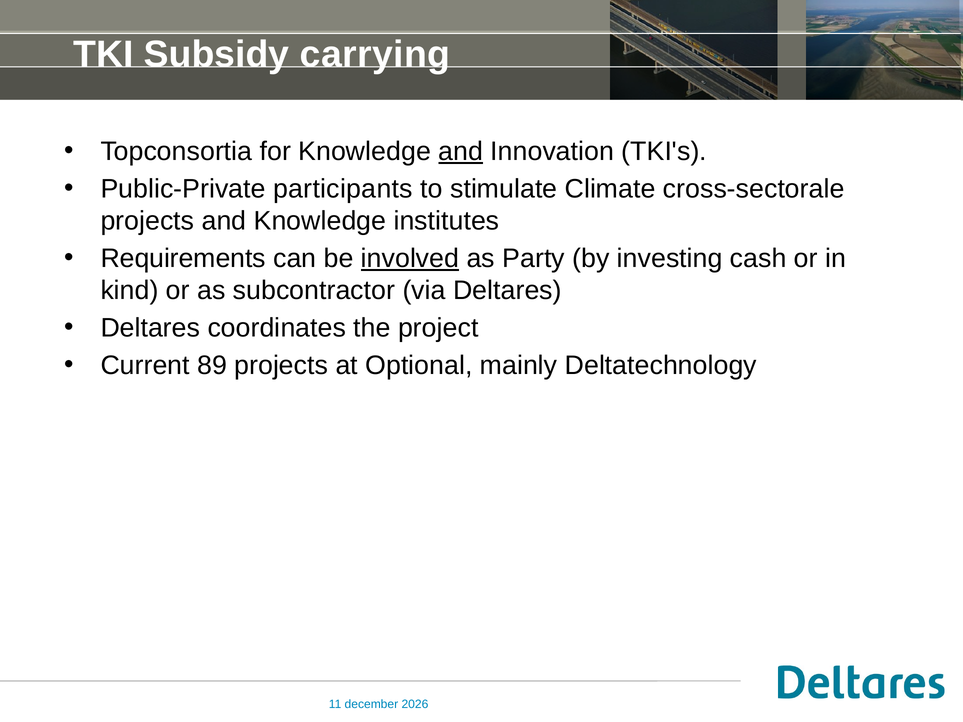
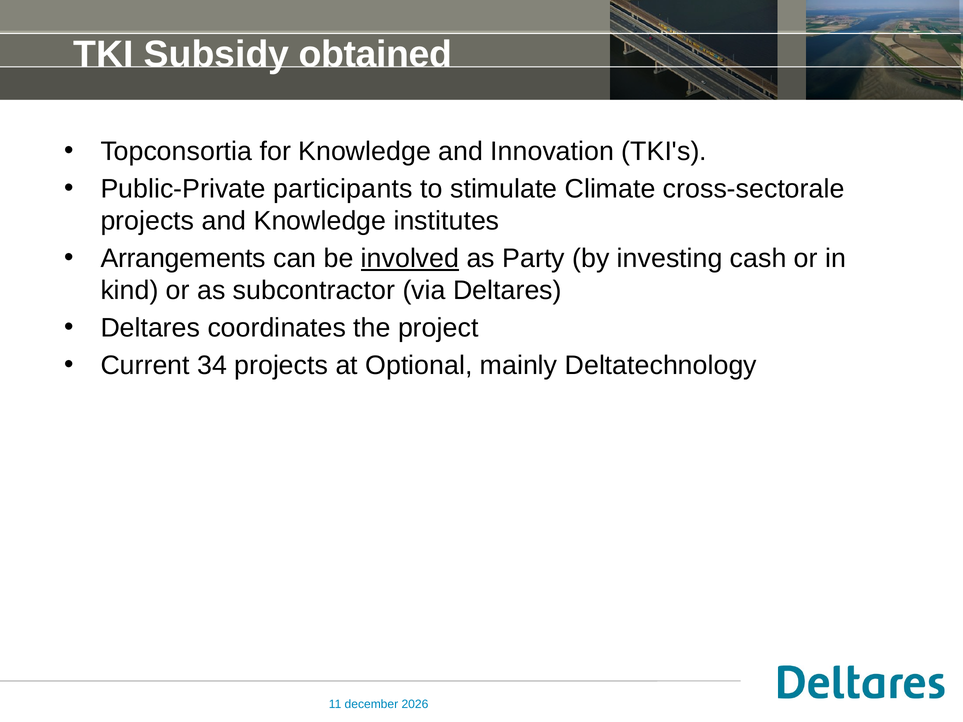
carrying: carrying -> obtained
and at (461, 152) underline: present -> none
Requirements: Requirements -> Arrangements
89: 89 -> 34
